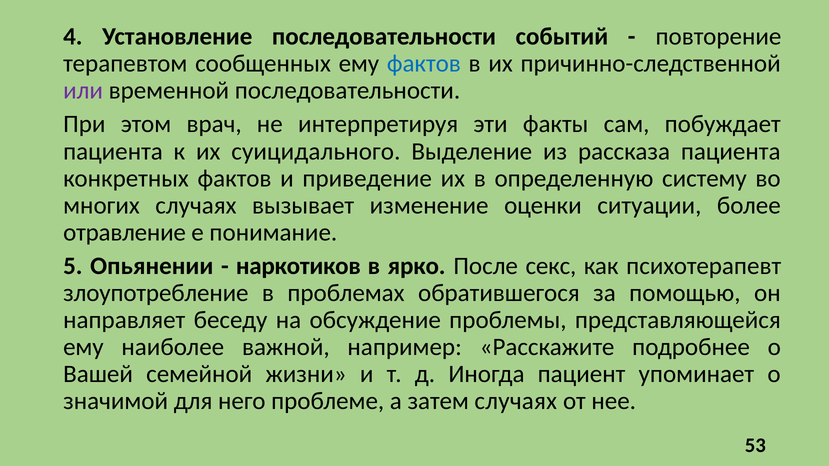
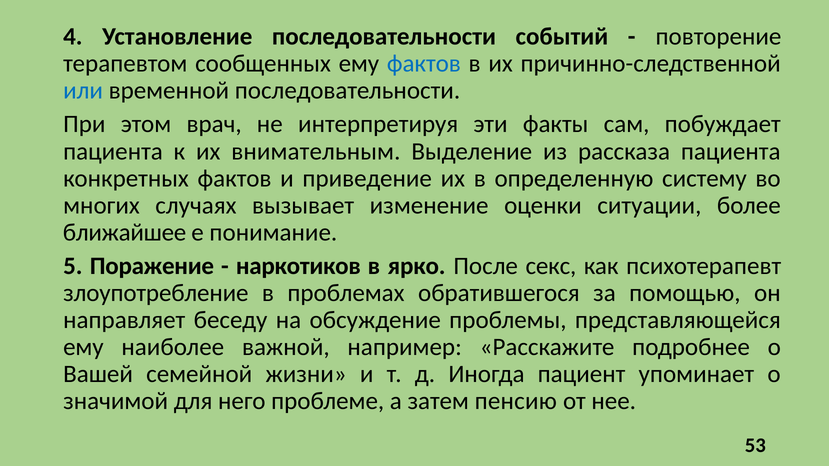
или colour: purple -> blue
суицидального: суицидального -> внимательным
отравление: отравление -> ближайшее
Опьянении: Опьянении -> Поражение
затем случаях: случаях -> пенсию
